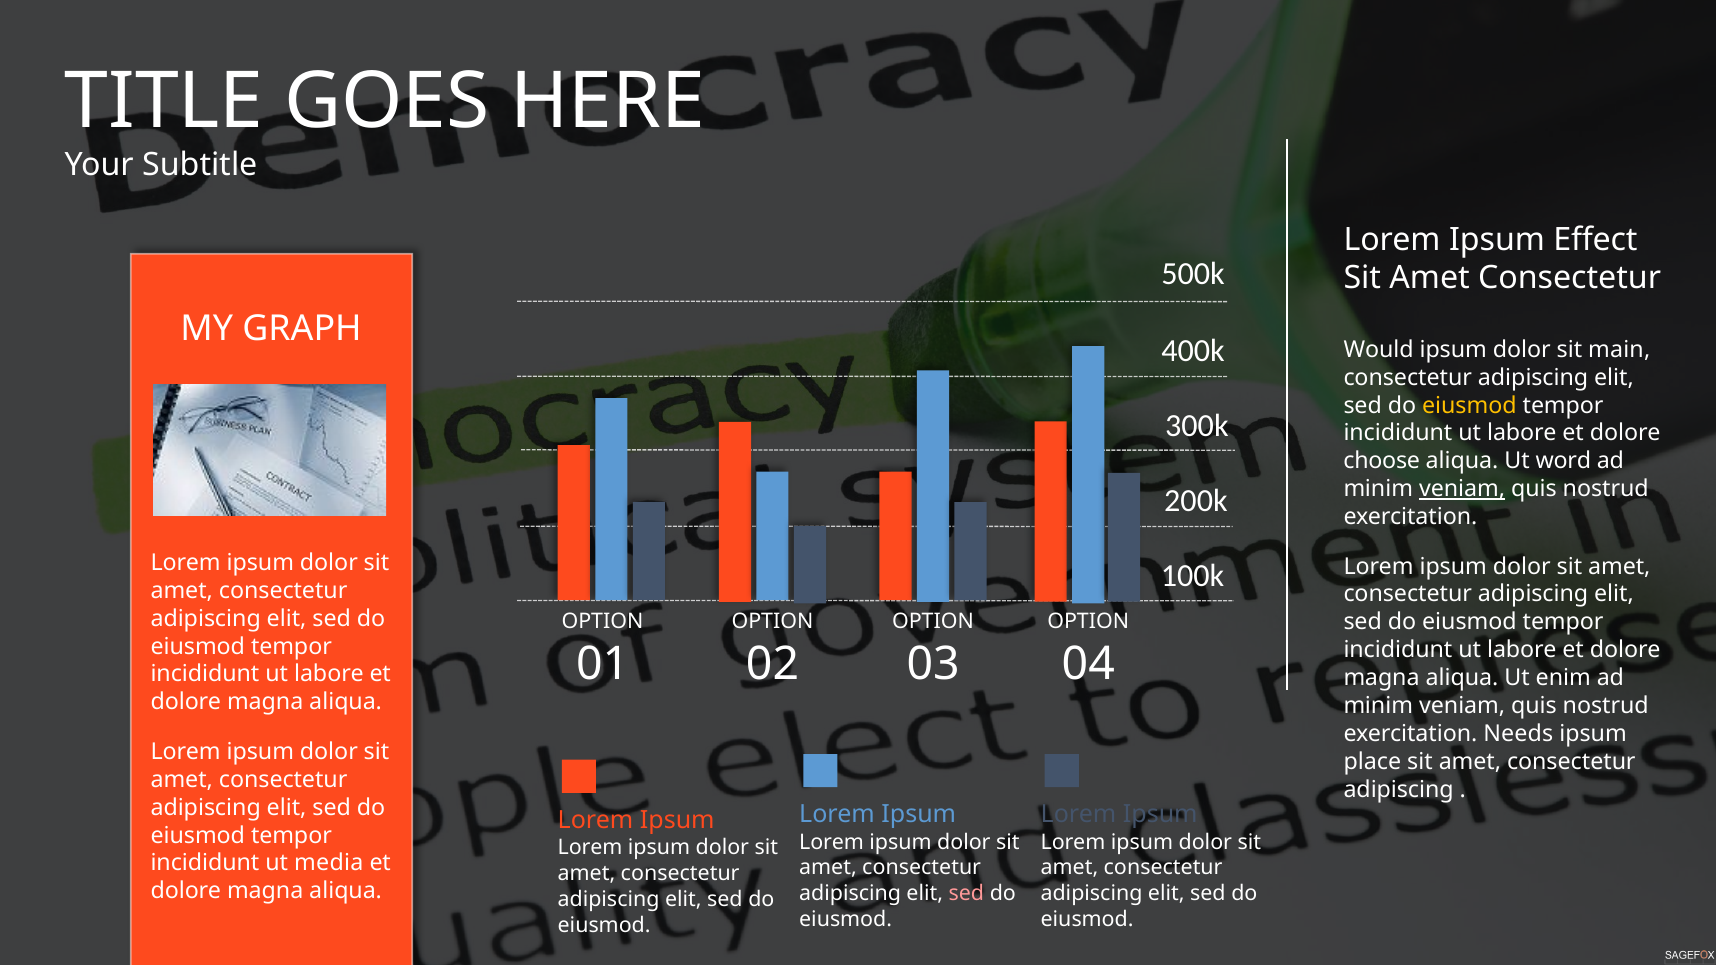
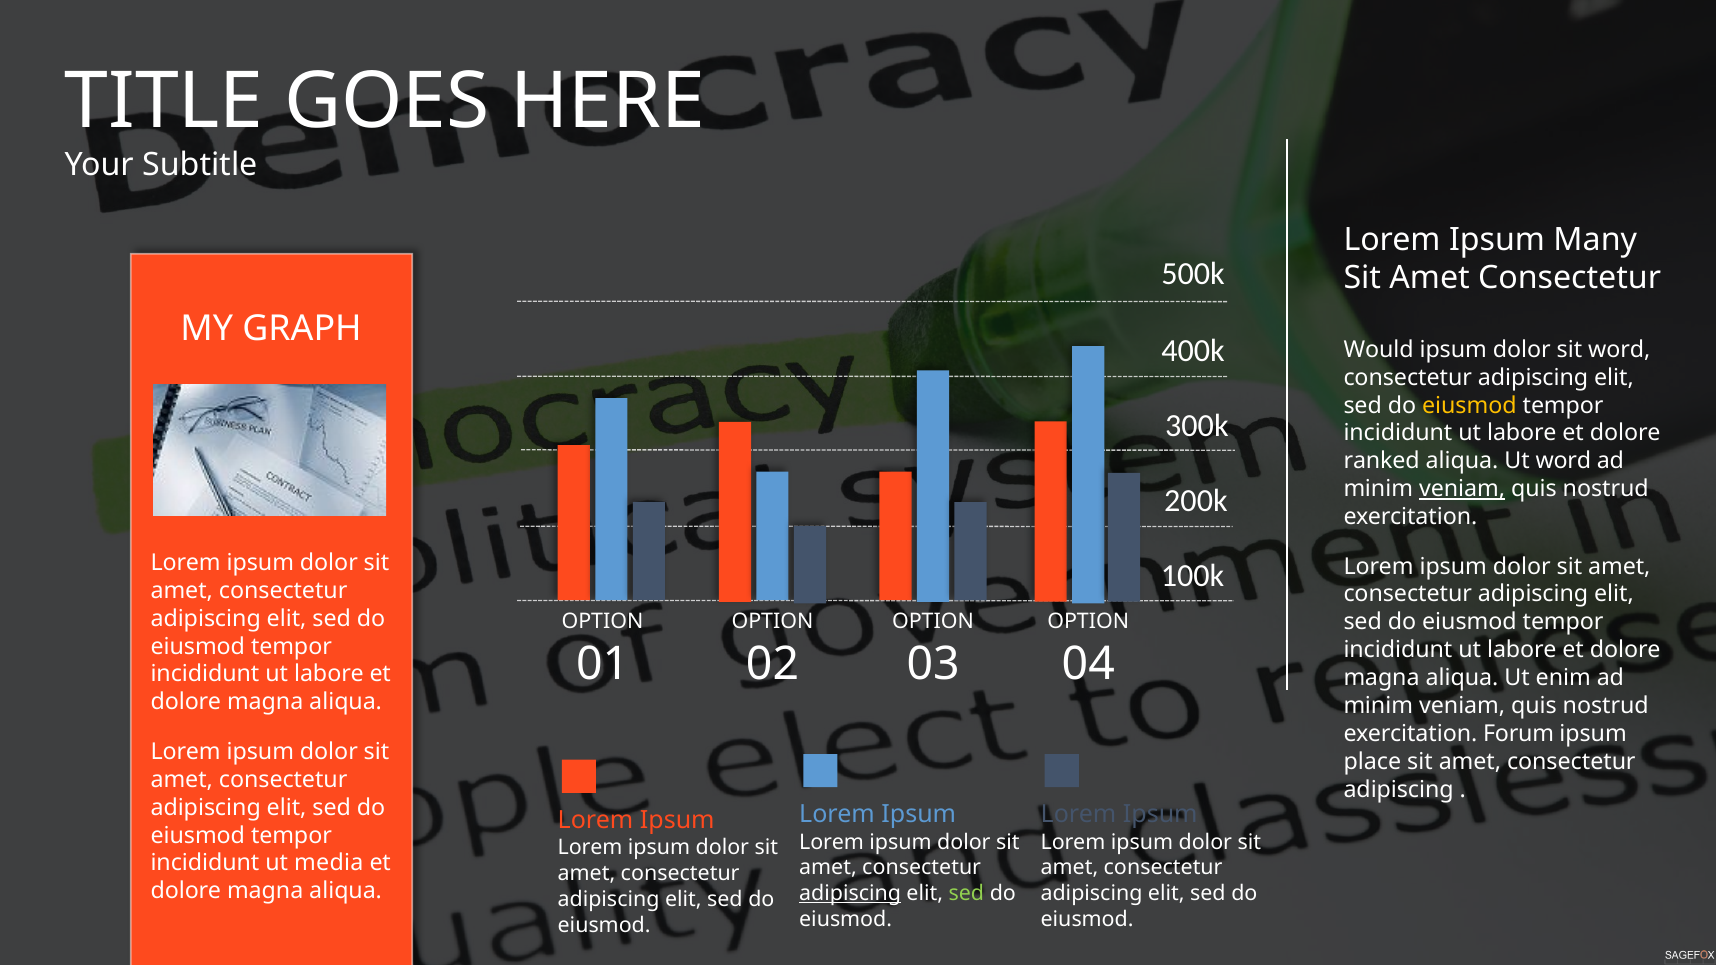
Effect: Effect -> Many
sit main: main -> word
choose: choose -> ranked
Needs: Needs -> Forum
adipiscing at (850, 894) underline: none -> present
sed at (966, 894) colour: pink -> light green
